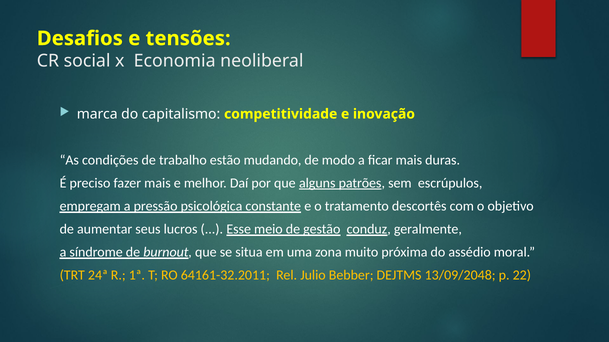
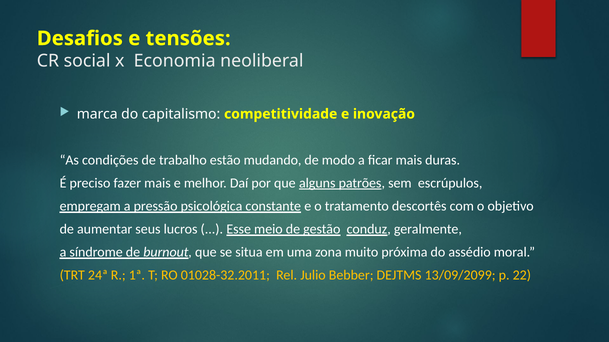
64161-32.2011: 64161-32.2011 -> 01028-32.2011
13/09/2048: 13/09/2048 -> 13/09/2099
